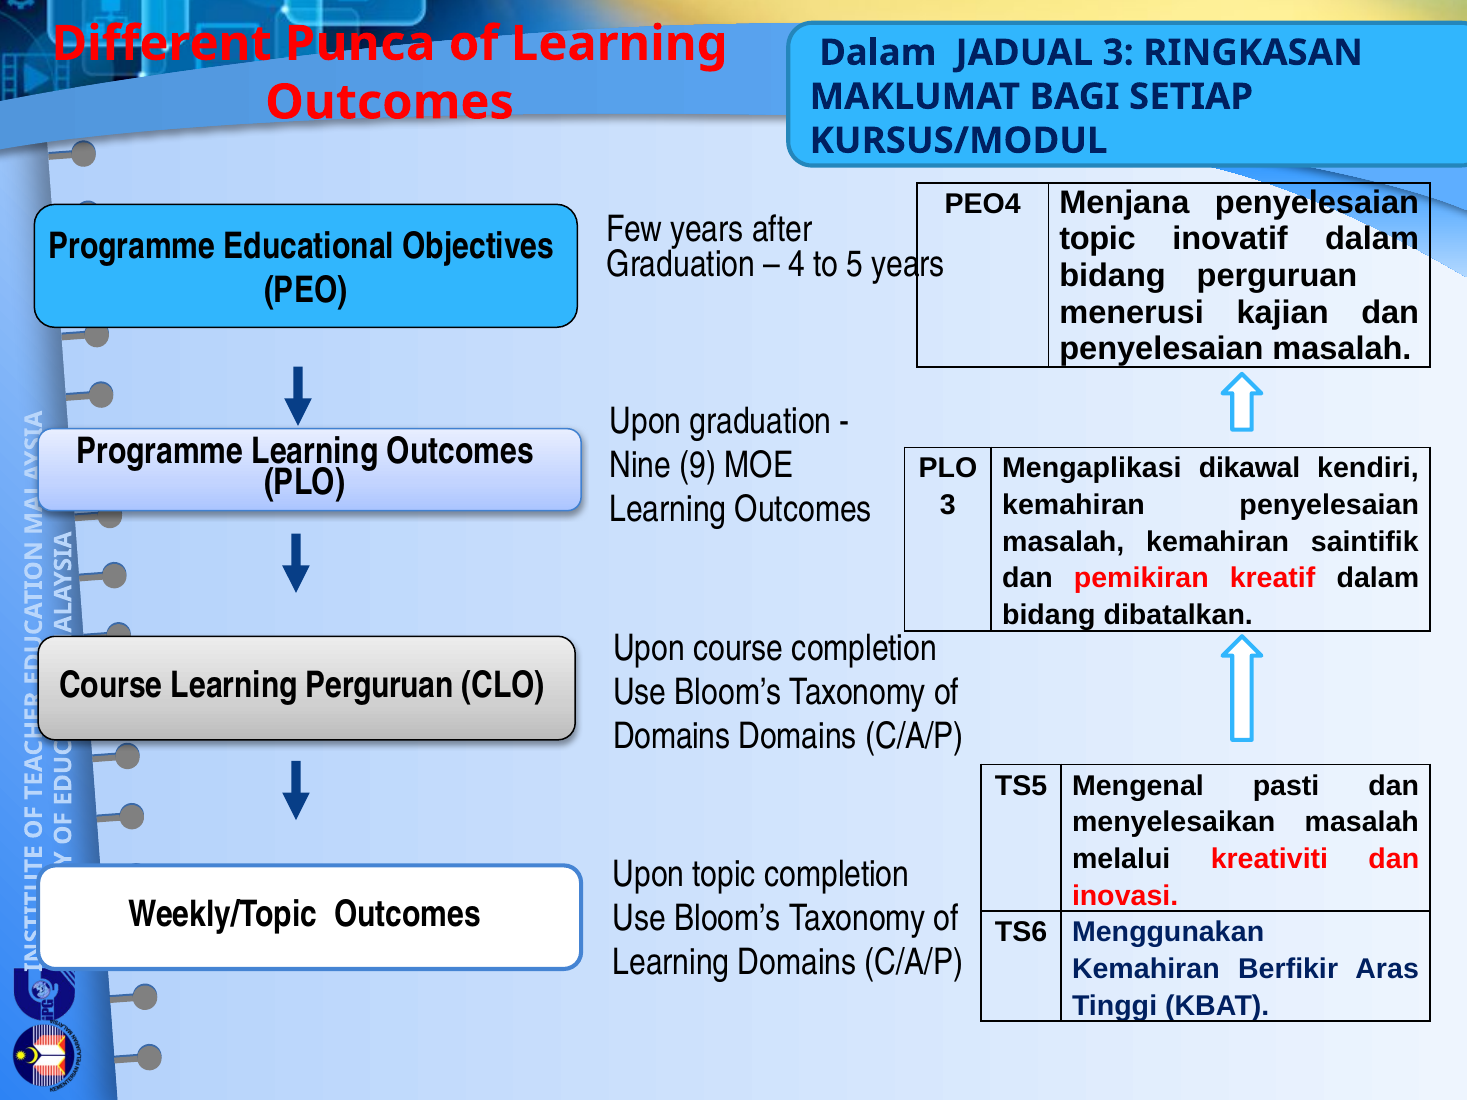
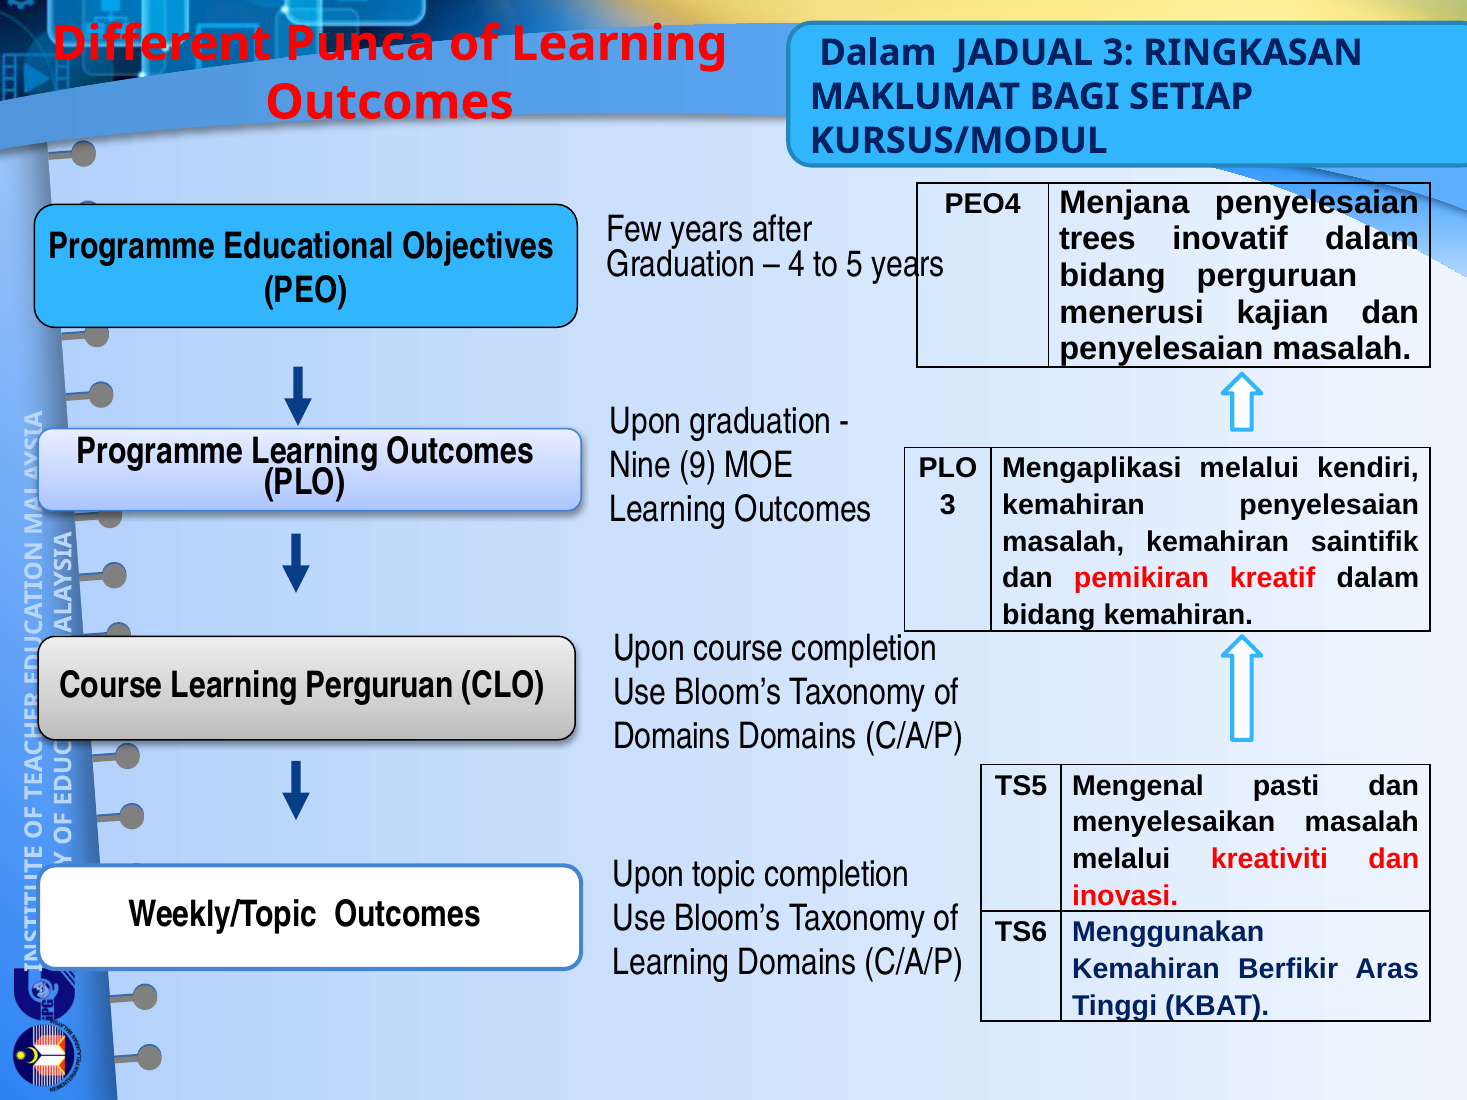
topic at (1097, 239): topic -> trees
Mengaplikasi dikawal: dikawal -> melalui
bidang dibatalkan: dibatalkan -> kemahiran
